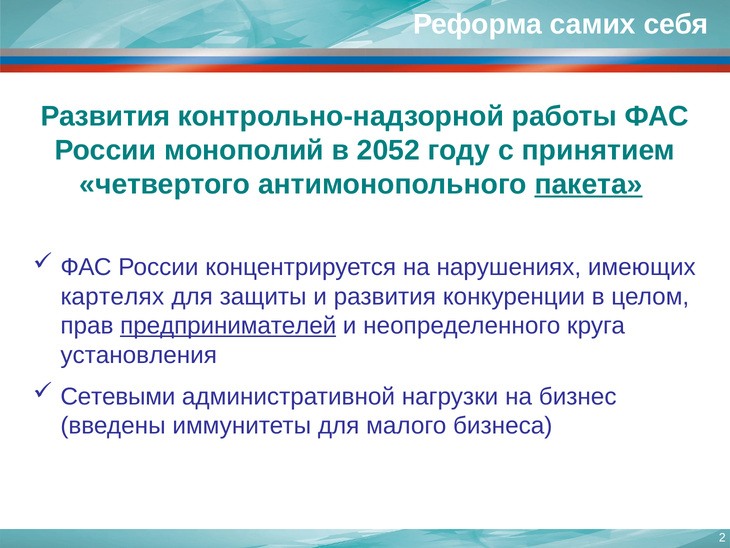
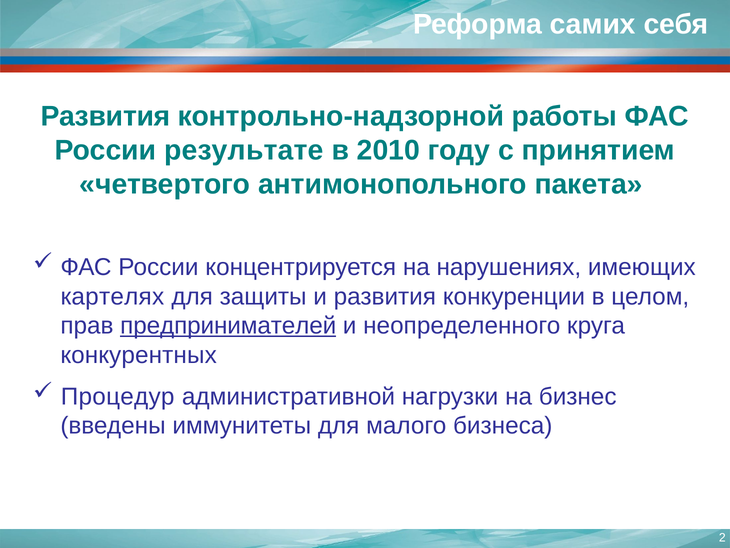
монополий: монополий -> результате
2052: 2052 -> 2010
пакета underline: present -> none
установления: установления -> конкурентных
Сетевыми: Сетевыми -> Процедур
